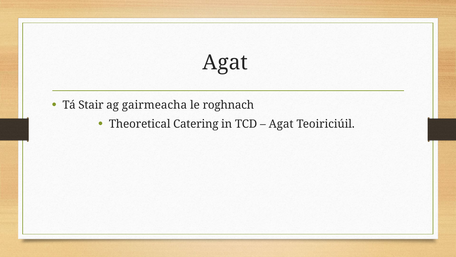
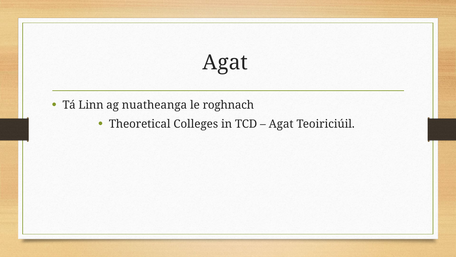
Stair: Stair -> Linn
gairmeacha: gairmeacha -> nuatheanga
Catering: Catering -> Colleges
